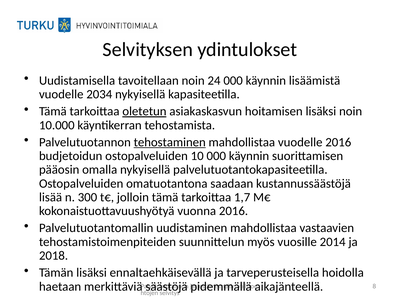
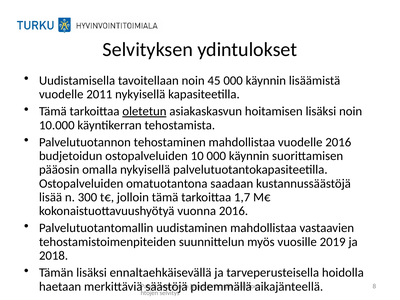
24: 24 -> 45
2034: 2034 -> 2011
tehostaminen underline: present -> none
2014: 2014 -> 2019
